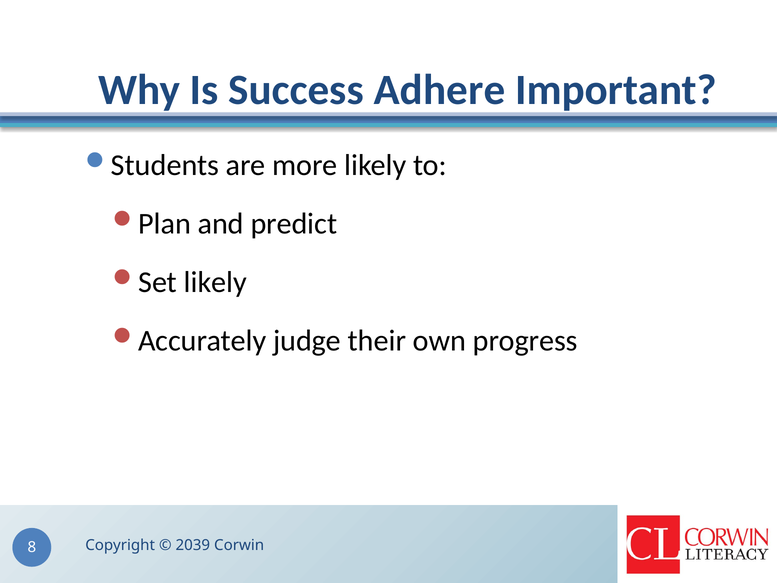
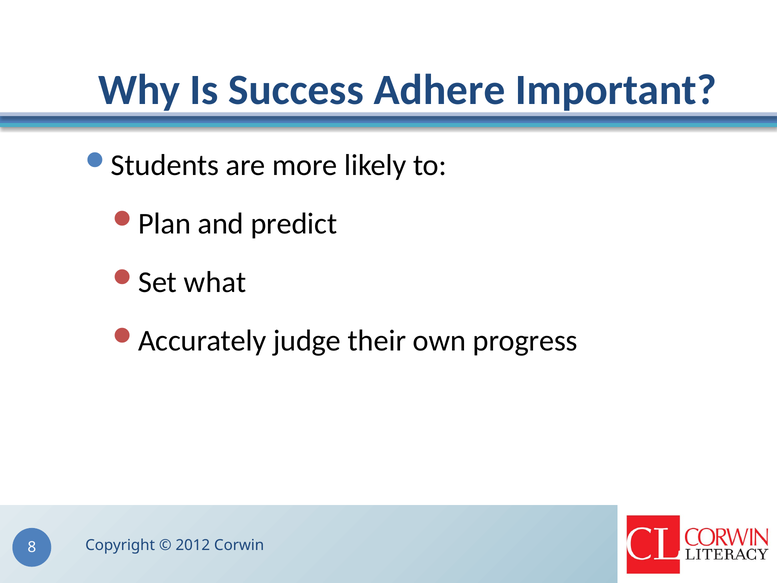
likely at (215, 282): likely -> what
2039: 2039 -> 2012
